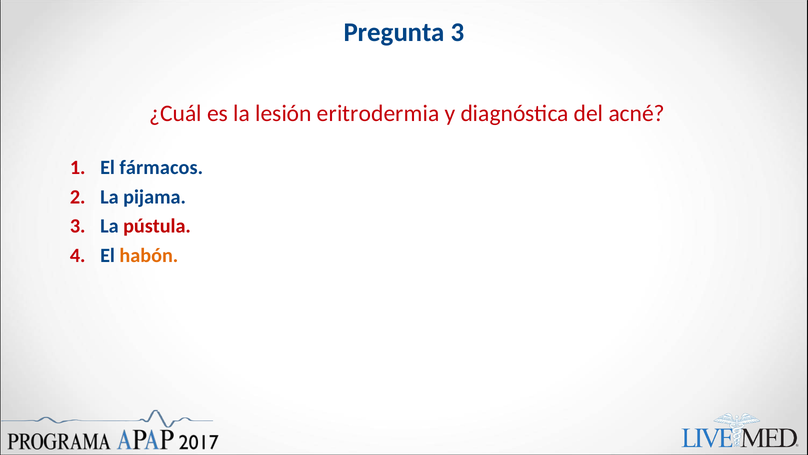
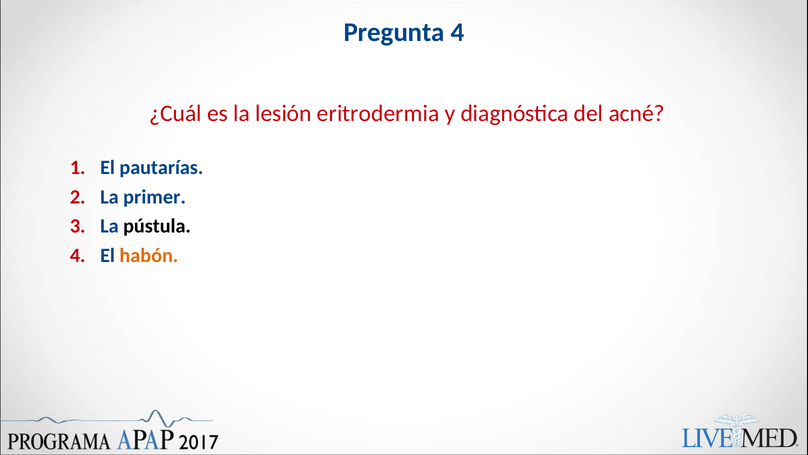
Pregunta 3: 3 -> 4
fármacos: fármacos -> pautarías
pijama: pijama -> primer
pústula colour: red -> black
